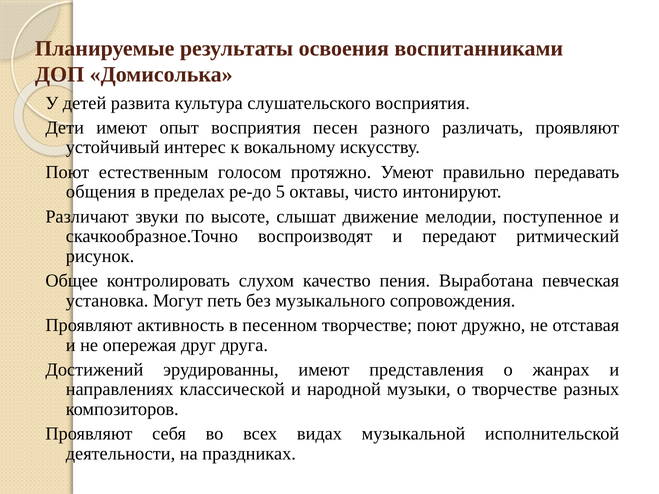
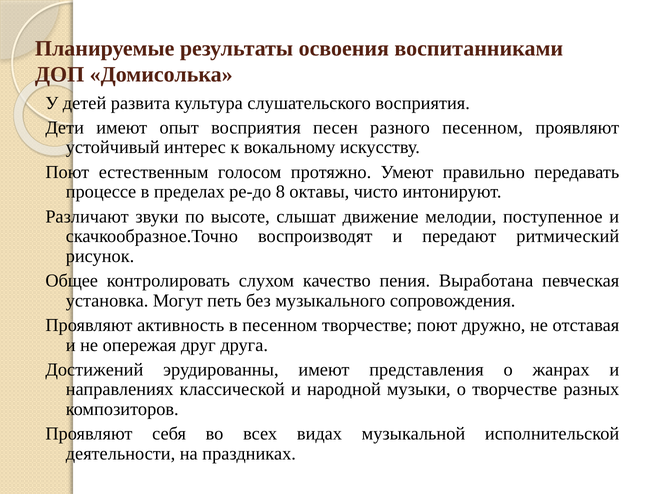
разного различать: различать -> песенном
общения: общения -> процессе
5: 5 -> 8
